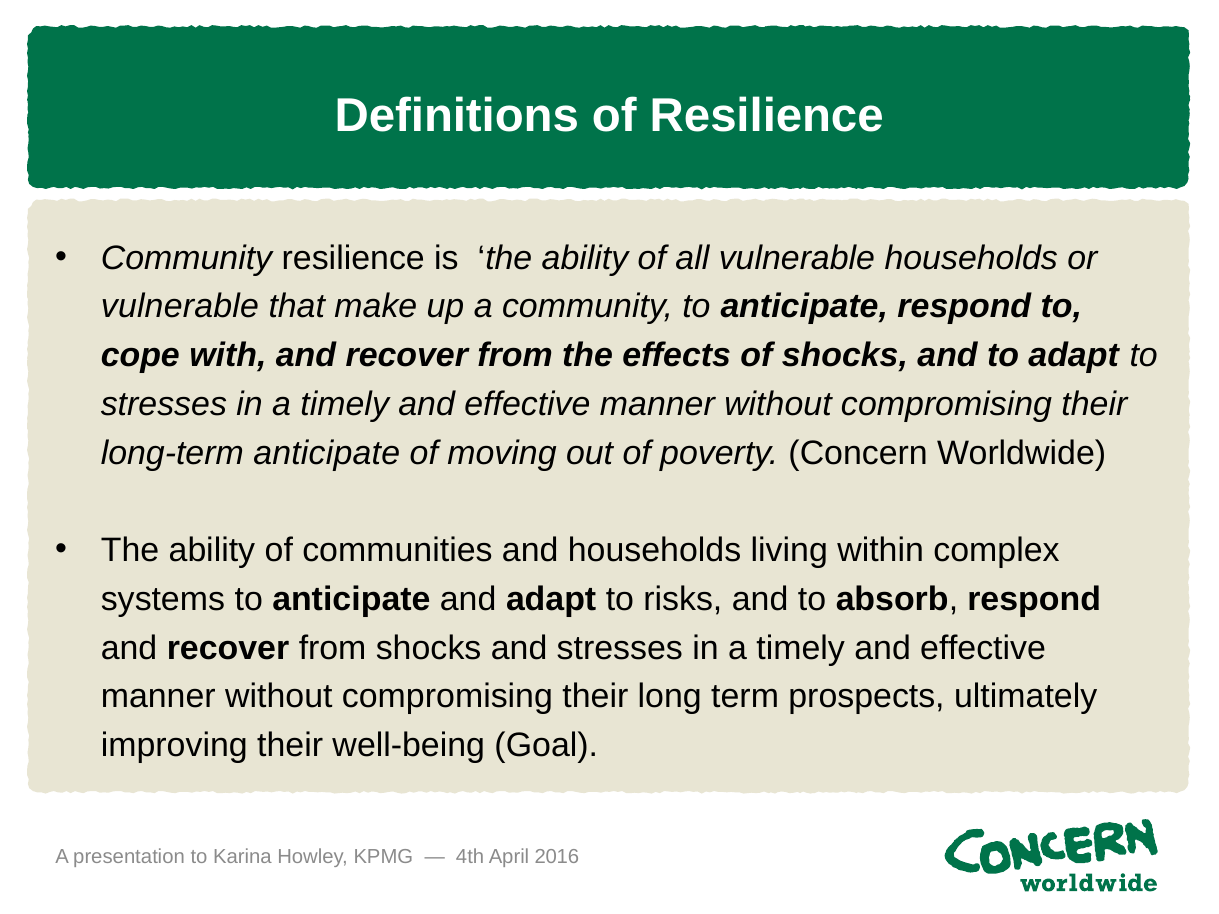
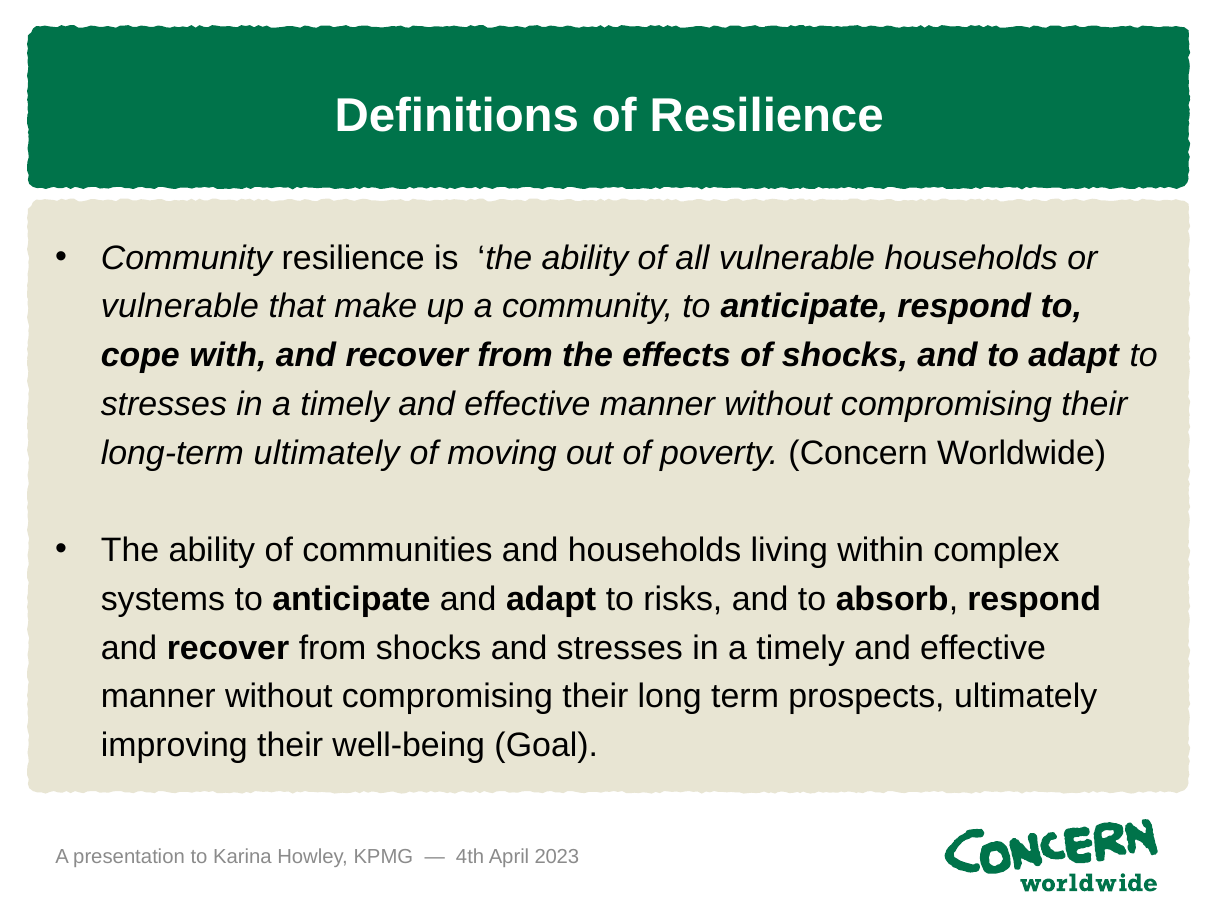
long-term anticipate: anticipate -> ultimately
2016: 2016 -> 2023
